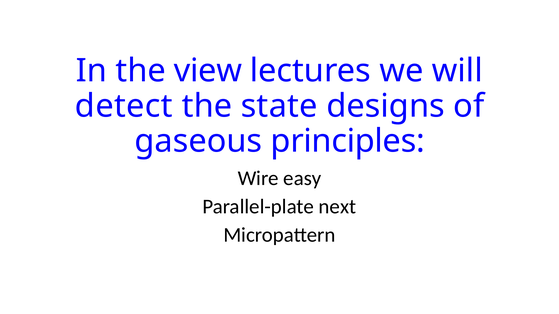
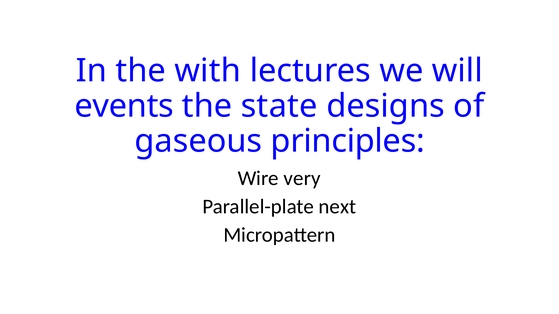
view: view -> with
detect: detect -> events
easy: easy -> very
